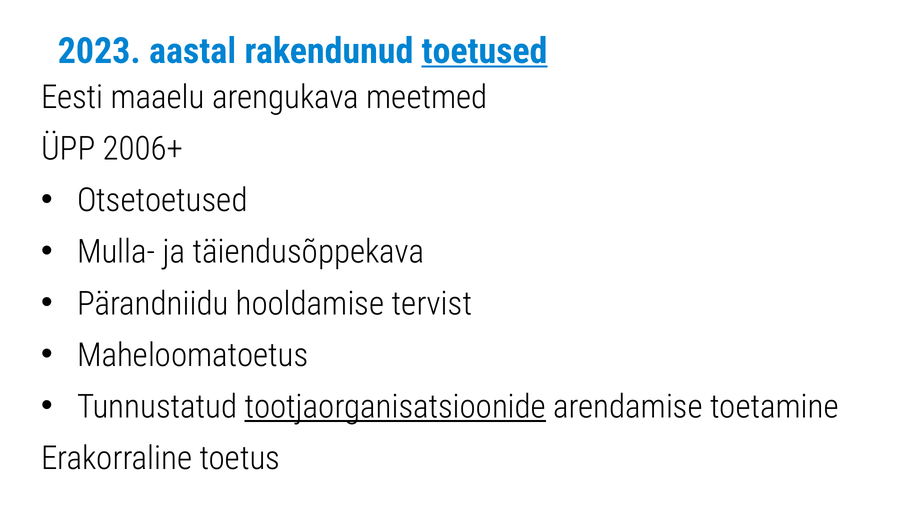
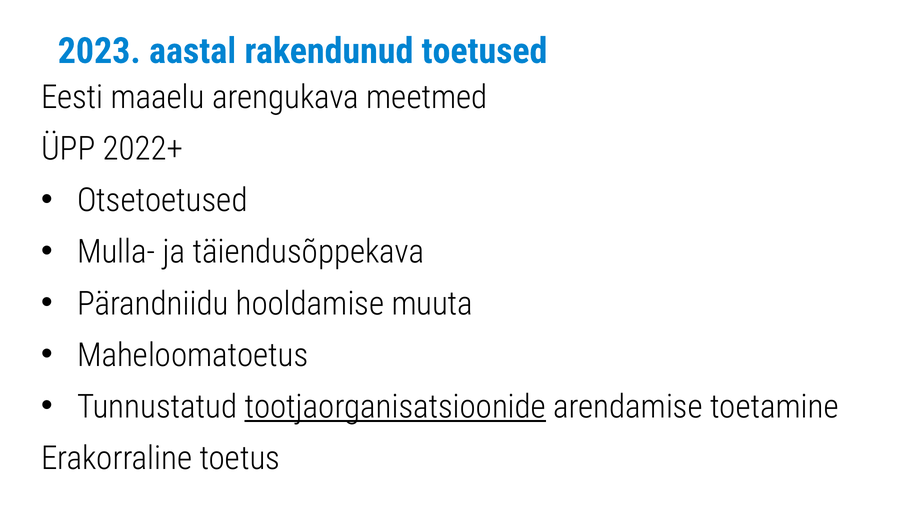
toetused underline: present -> none
2006+: 2006+ -> 2022+
tervist: tervist -> muuta
